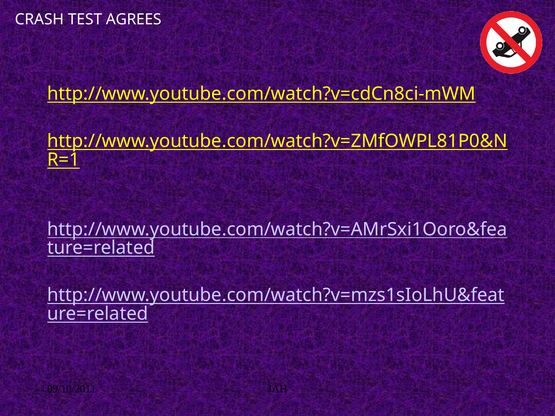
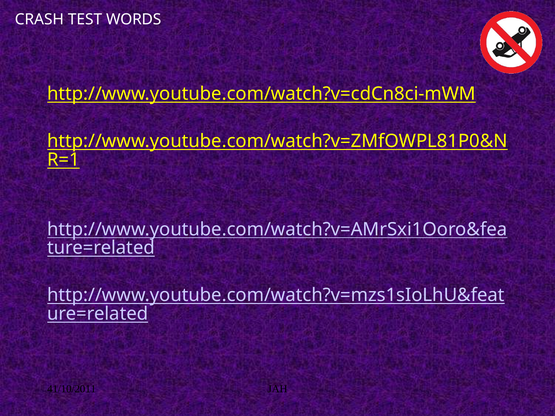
AGREES: AGREES -> WORDS
09/10/2011: 09/10/2011 -> 41/10/2011
